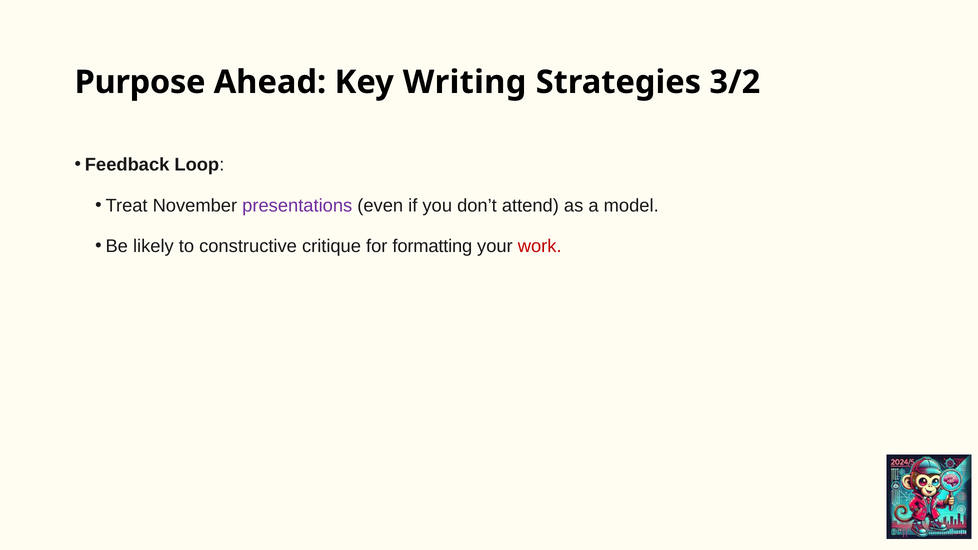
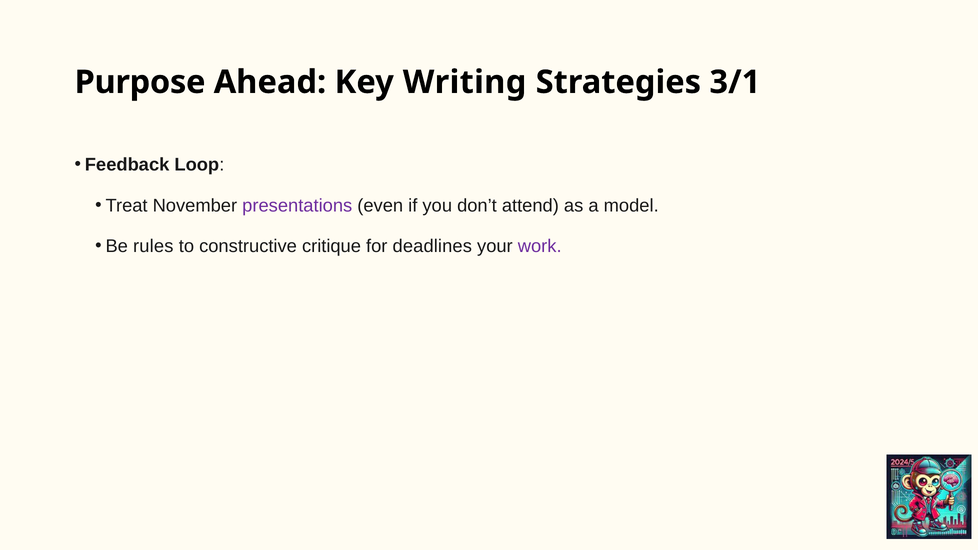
3/2: 3/2 -> 3/1
likely: likely -> rules
formatting: formatting -> deadlines
work colour: red -> purple
